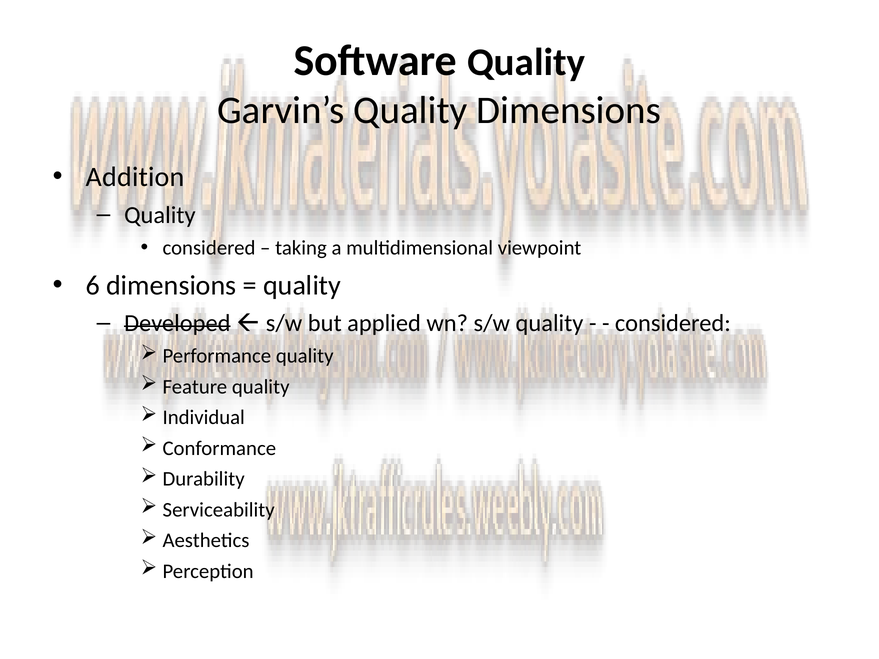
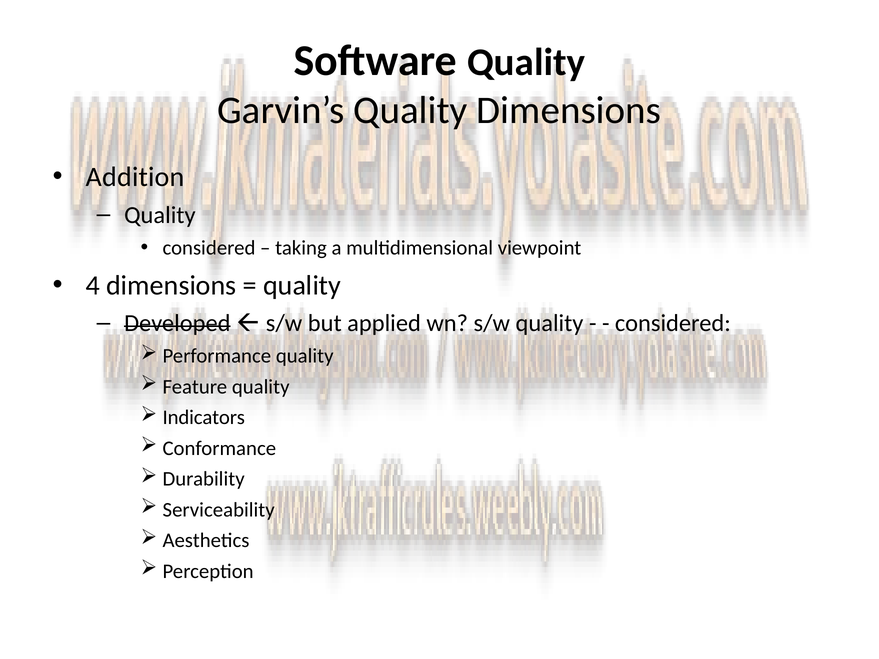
6: 6 -> 4
Individual: Individual -> Indicators
